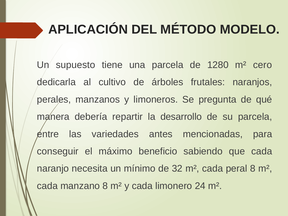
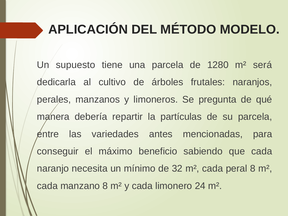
cero: cero -> será
desarrollo: desarrollo -> partículas
